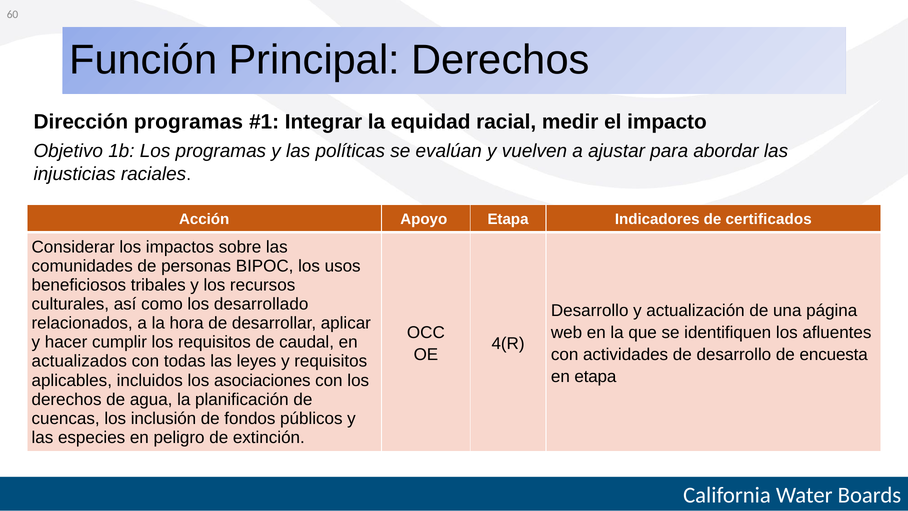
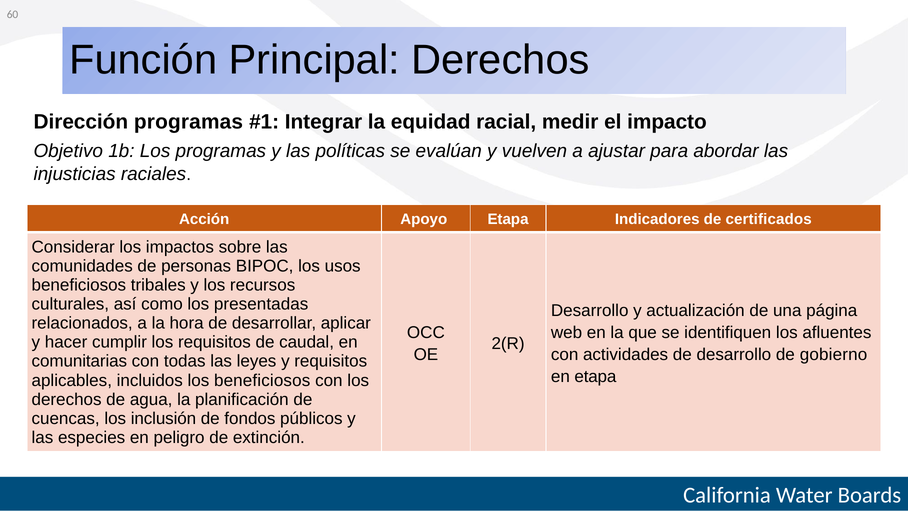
desarrollado: desarrollado -> presentadas
4(R: 4(R -> 2(R
encuesta: encuesta -> gobierno
actualizados: actualizados -> comunitarias
los asociaciones: asociaciones -> beneficiosos
